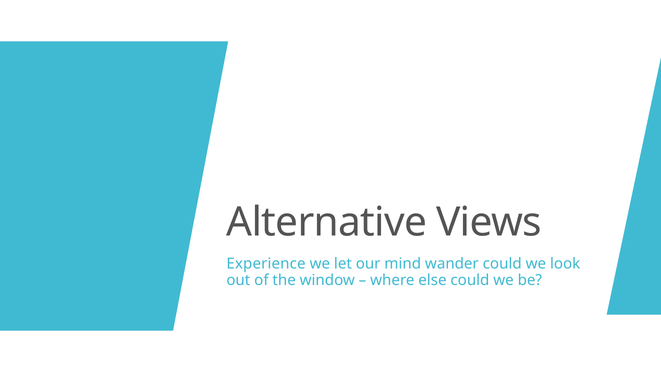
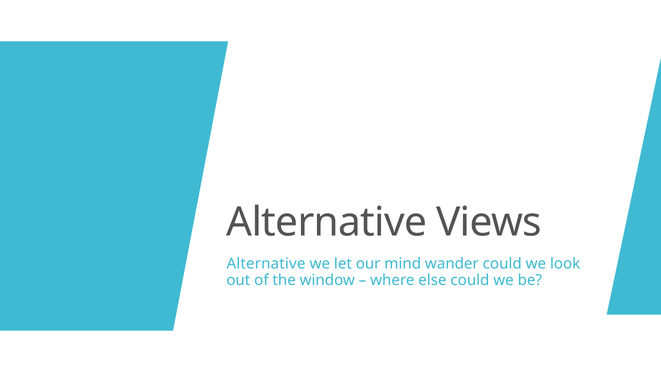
Experience at (266, 264): Experience -> Alternative
